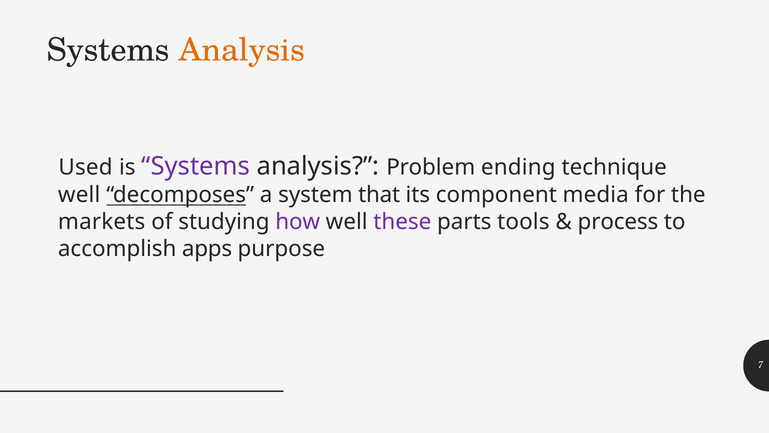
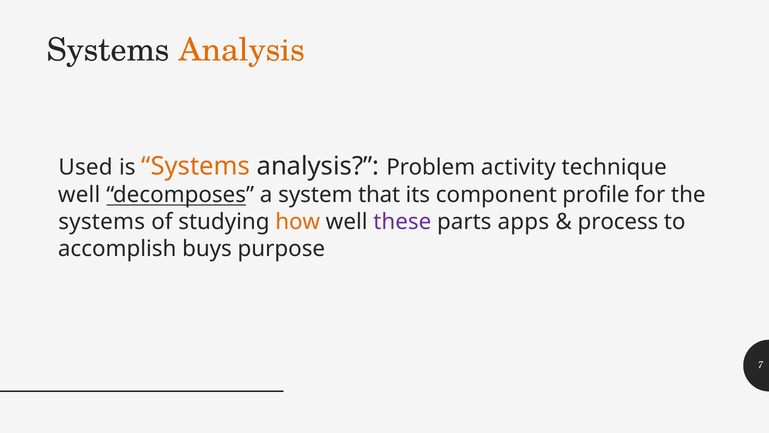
Systems at (196, 166) colour: purple -> orange
ending: ending -> activity
media: media -> profile
markets at (102, 222): markets -> systems
how colour: purple -> orange
tools: tools -> apps
apps: apps -> buys
